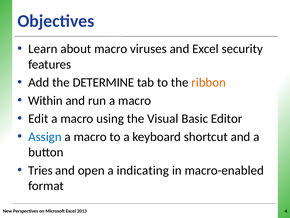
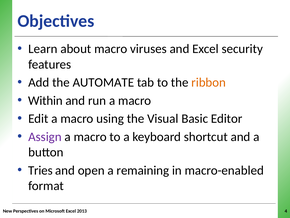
DETERMINE: DETERMINE -> AUTOMATE
Assign colour: blue -> purple
indicating: indicating -> remaining
